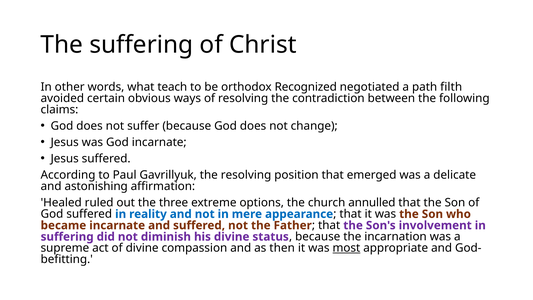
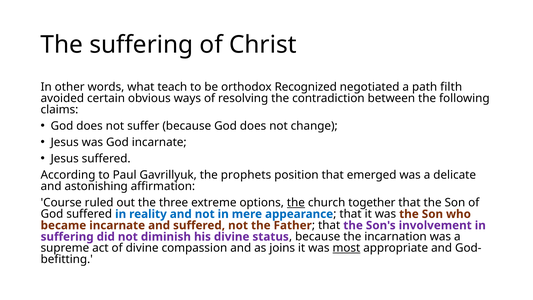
the resolving: resolving -> prophets
Healed: Healed -> Course
the at (296, 203) underline: none -> present
annulled: annulled -> together
then: then -> joins
